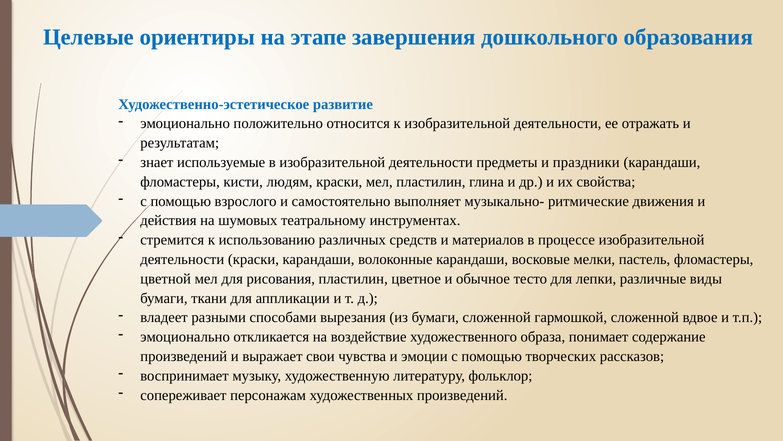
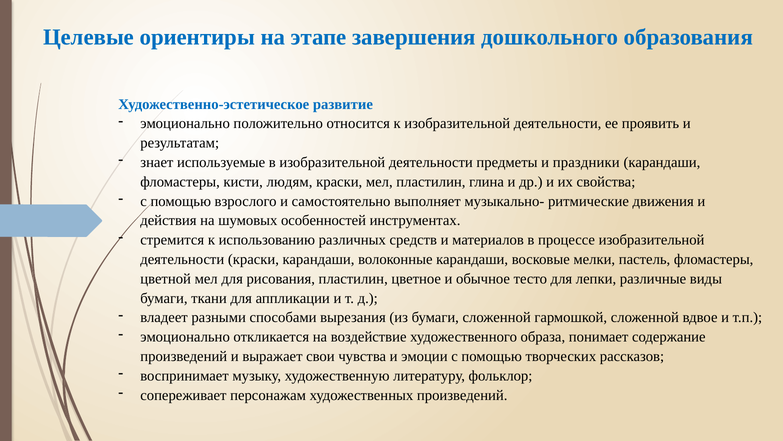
отражать: отражать -> проявить
театральному: театральному -> особенностей
